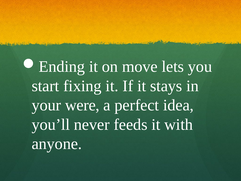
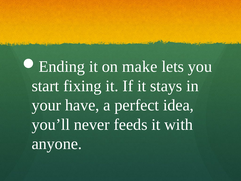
move: move -> make
were: were -> have
